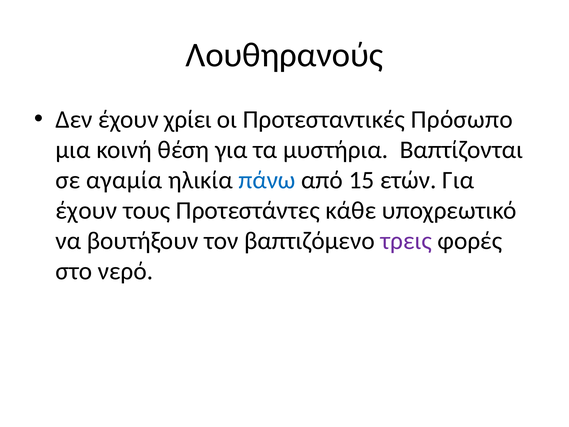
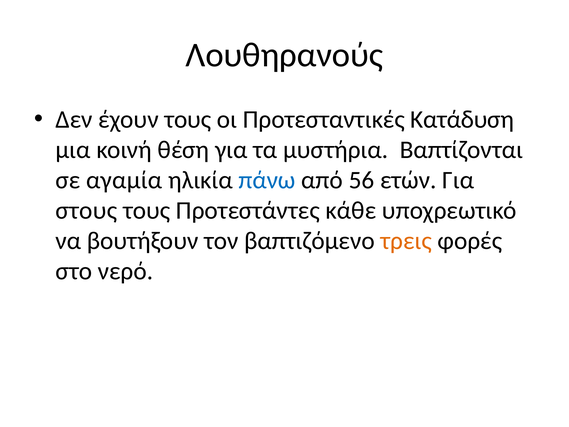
έχουν χρίει: χρίει -> τους
Πρόσωπο: Πρόσωπο -> Κατάδυση
15: 15 -> 56
έχουν at (86, 210): έχουν -> στους
τρεις colour: purple -> orange
